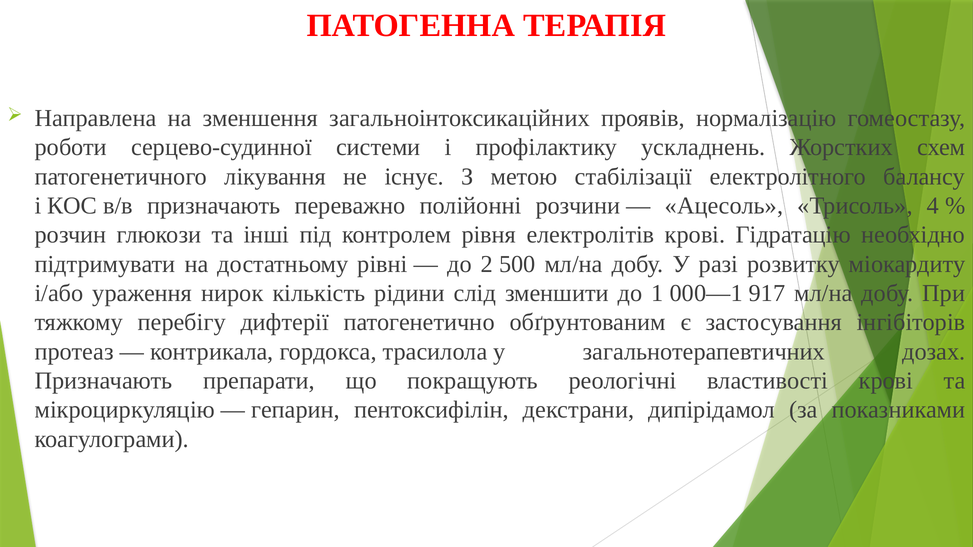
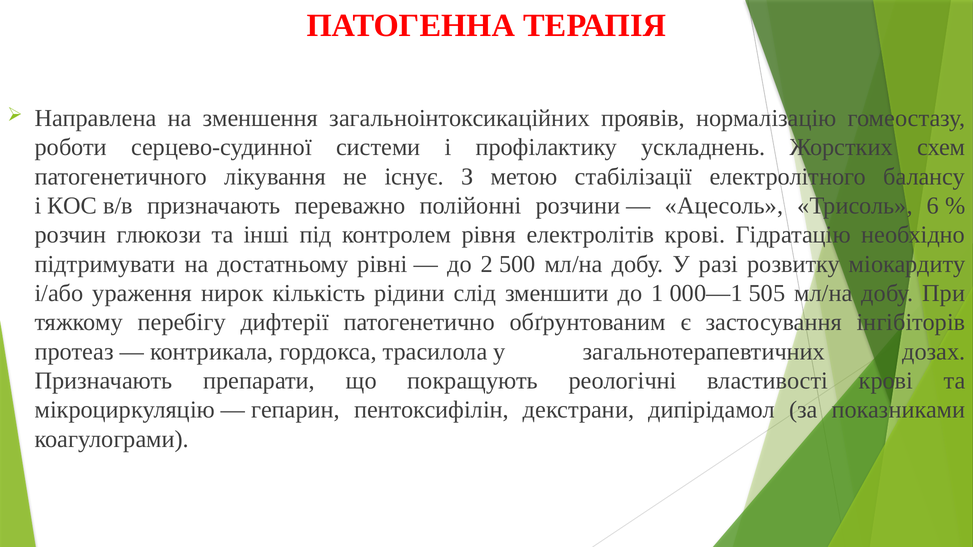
4: 4 -> 6
917: 917 -> 505
